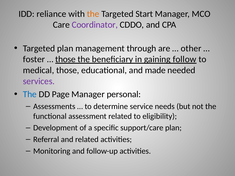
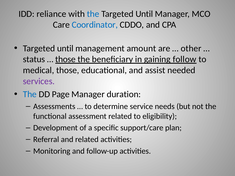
the at (93, 14) colour: orange -> blue
Start at (144, 14): Start -> Until
Coordinator colour: purple -> blue
plan at (65, 48): plan -> until
through: through -> amount
foster: foster -> status
made: made -> assist
personal: personal -> duration
